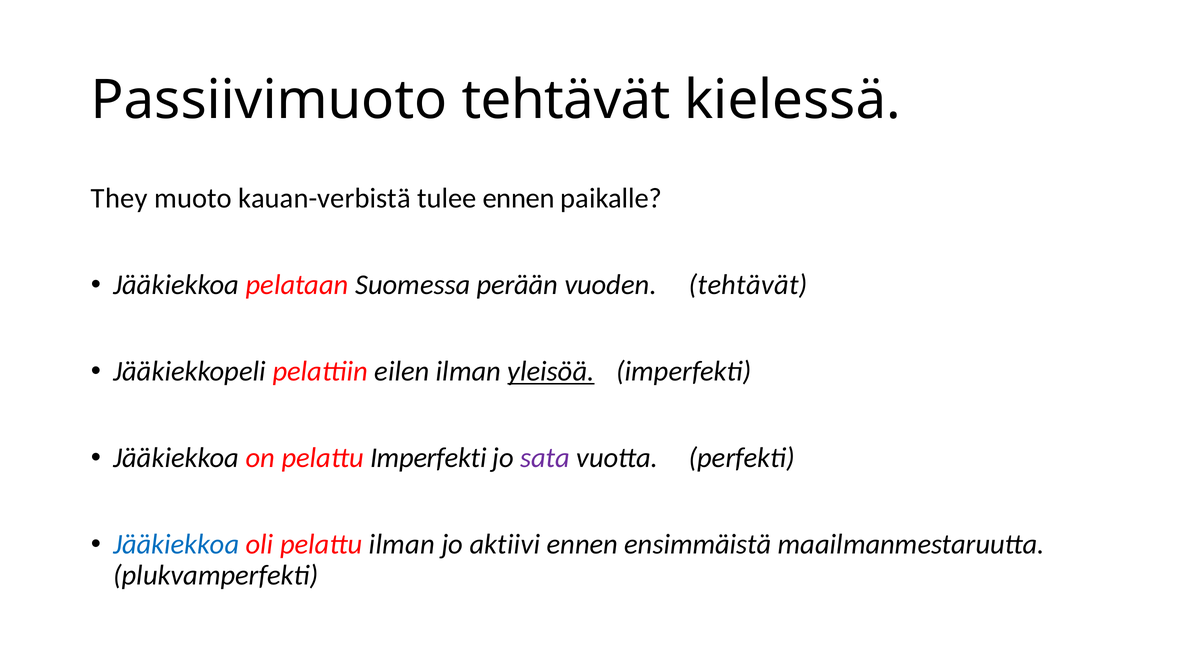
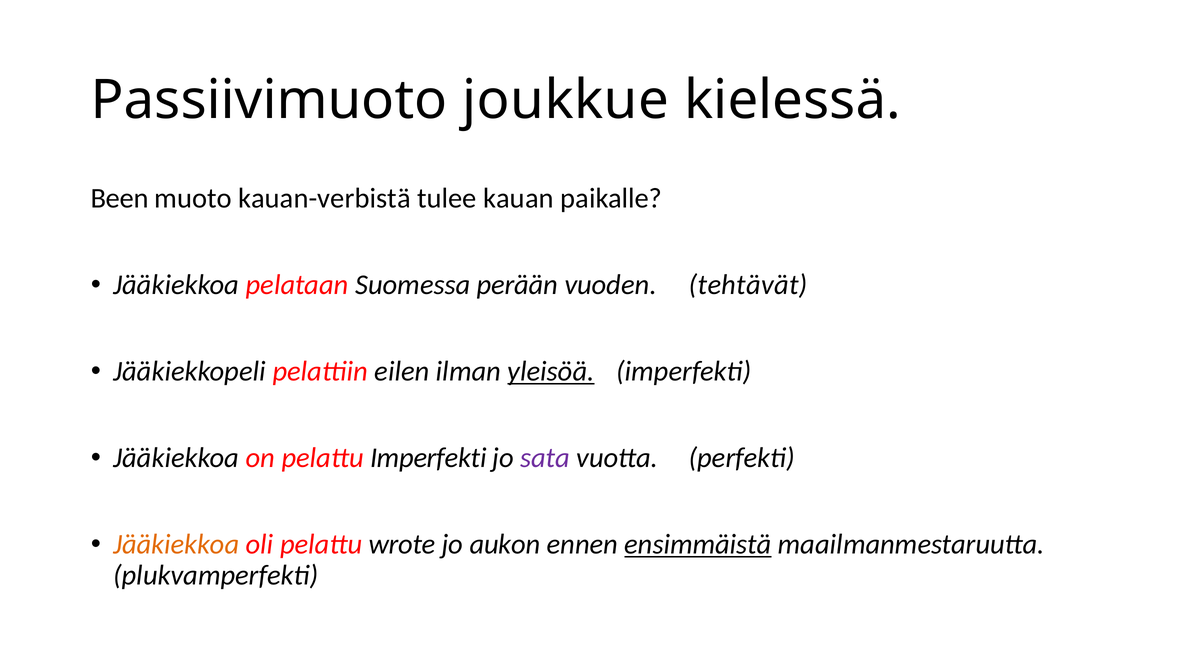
Passiivimuoto tehtävät: tehtävät -> joukkue
They: They -> Been
tulee ennen: ennen -> kauan
Jääkiekkoa at (176, 544) colour: blue -> orange
pelattu ilman: ilman -> wrote
aktiivi: aktiivi -> aukon
ensimmäistä underline: none -> present
